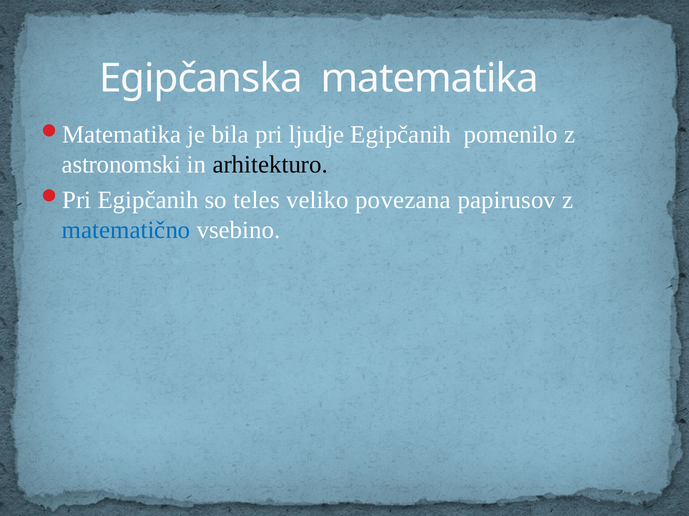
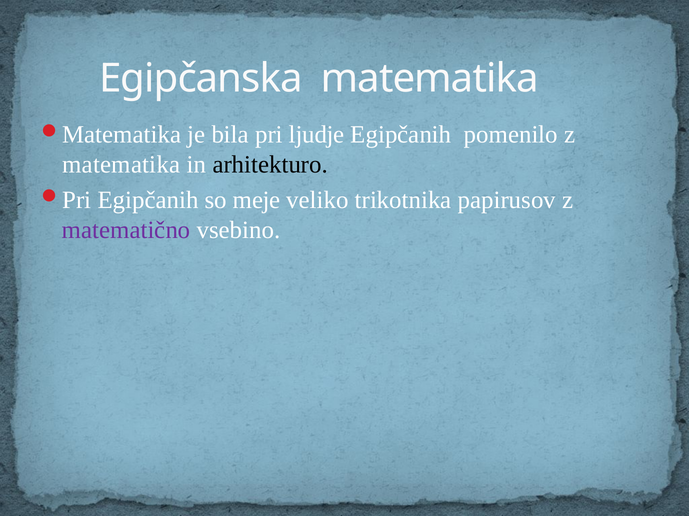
astronomski at (121, 165): astronomski -> matematika
teles: teles -> meje
povezana: povezana -> trikotnika
matematično colour: blue -> purple
